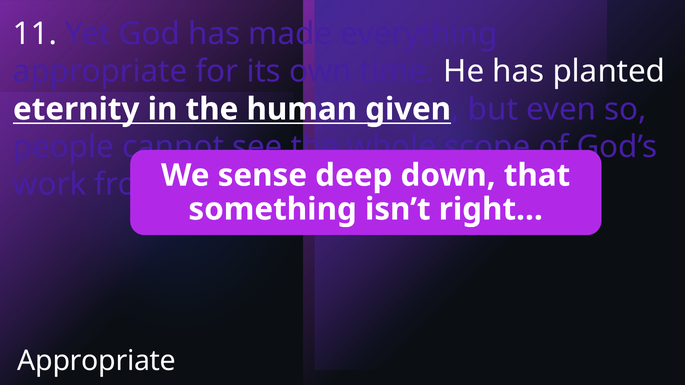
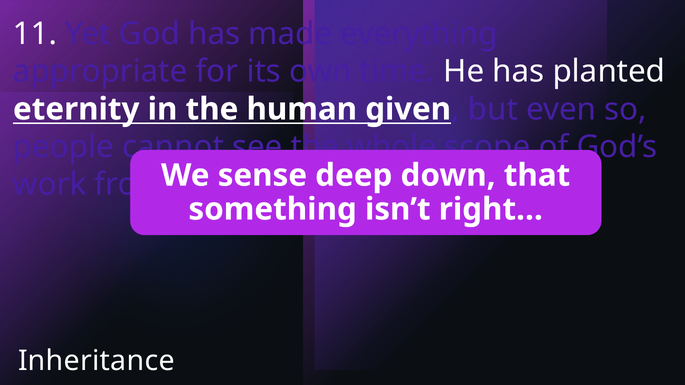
Appropriate at (97, 361): Appropriate -> Inheritance
